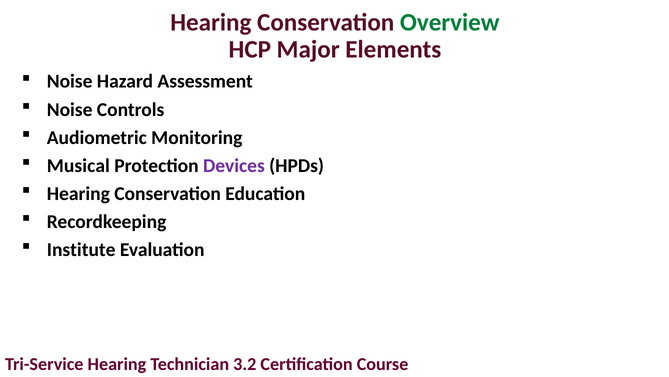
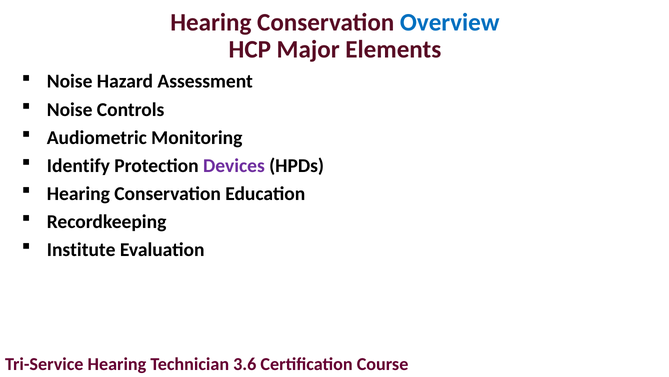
Overview colour: green -> blue
Musical: Musical -> Identify
3.2: 3.2 -> 3.6
